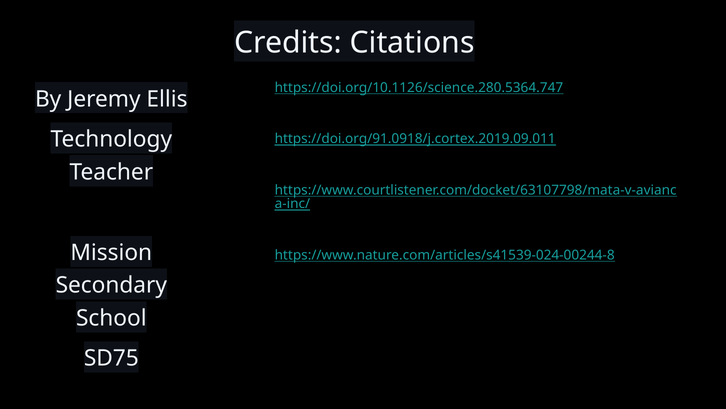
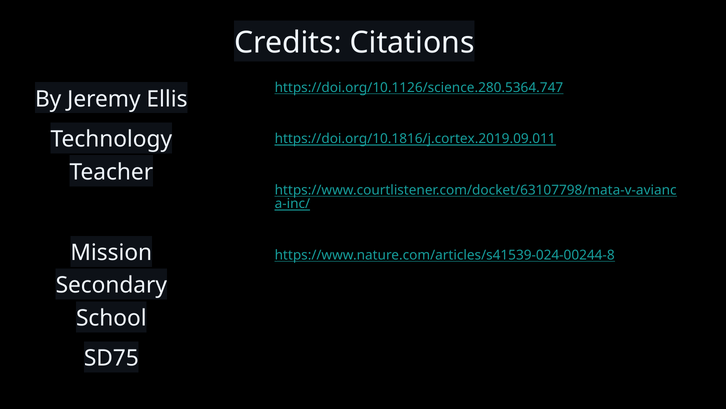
https://doi.org/91.0918/j.cortex.2019.09.011: https://doi.org/91.0918/j.cortex.2019.09.011 -> https://doi.org/10.1816/j.cortex.2019.09.011
